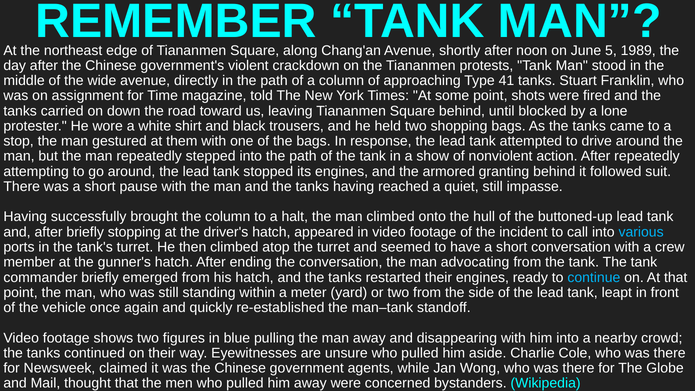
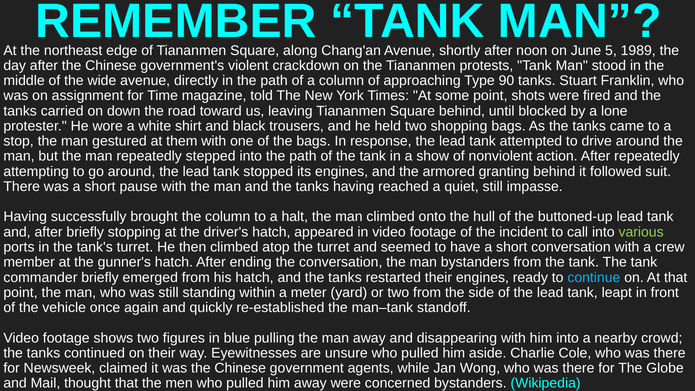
41: 41 -> 90
various colour: light blue -> light green
man advocating: advocating -> bystanders
